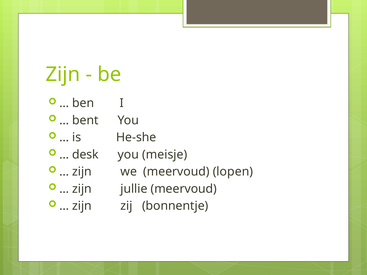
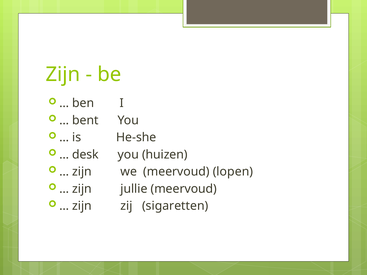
meisje: meisje -> huizen
bonnentje: bonnentje -> sigaretten
